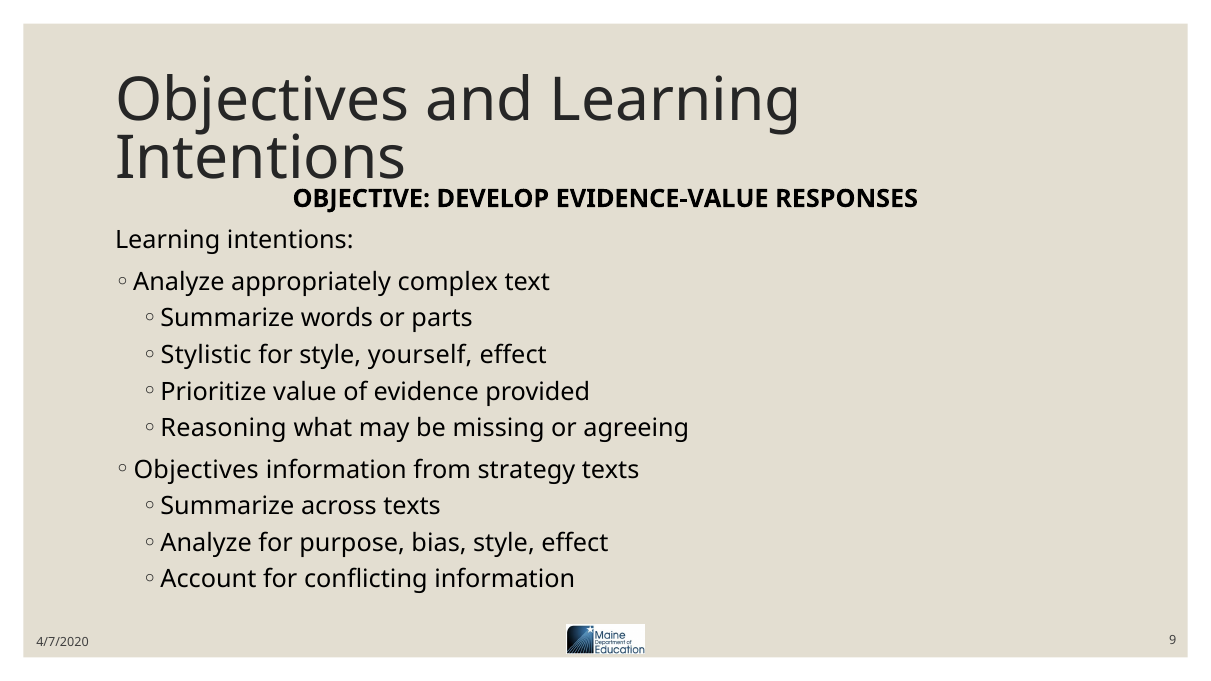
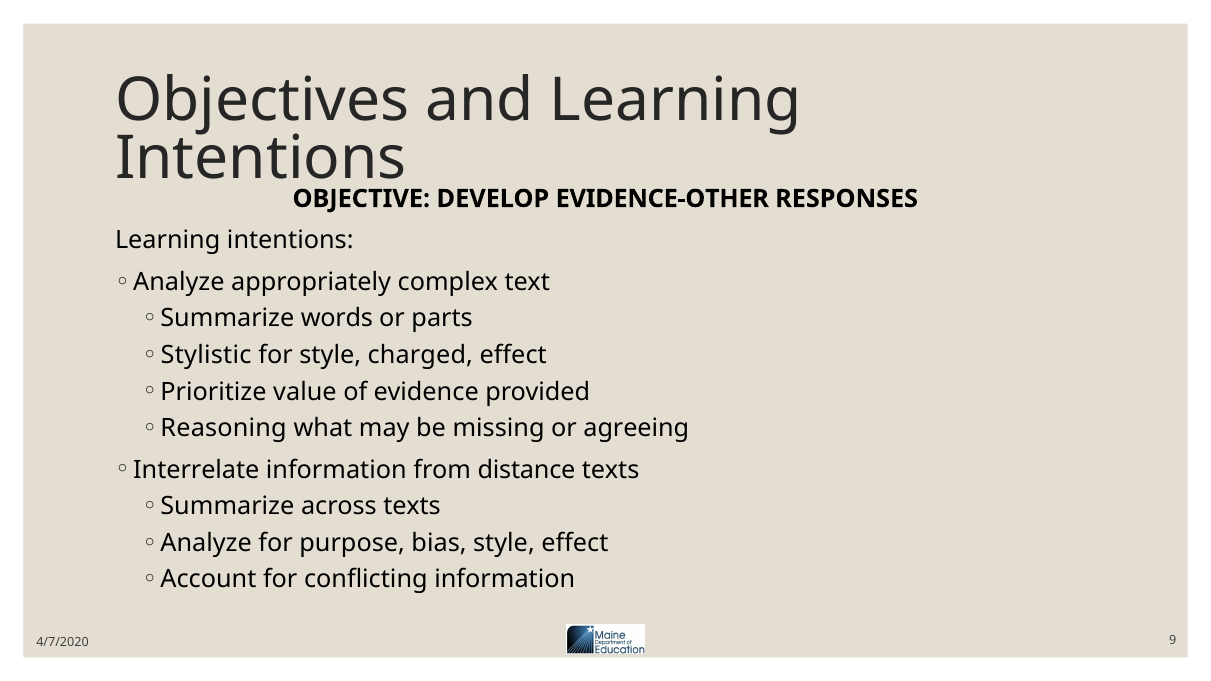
EVIDENCE-VALUE: EVIDENCE-VALUE -> EVIDENCE-OTHER
yourself: yourself -> charged
Objectives at (196, 470): Objectives -> Interrelate
strategy: strategy -> distance
